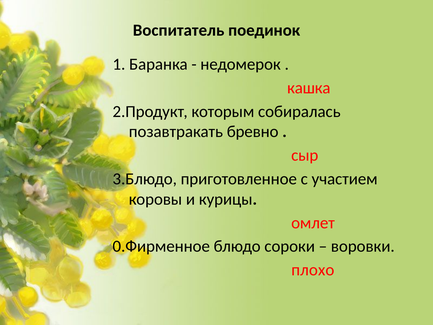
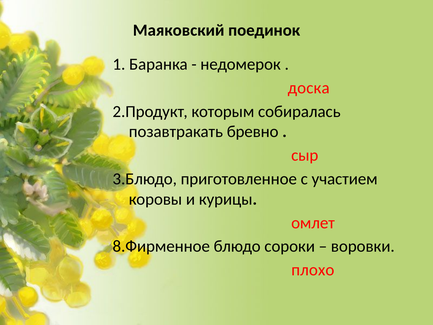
Воспитатель: Воспитатель -> Маяковский
кашка: кашка -> доска
0.Фирменное: 0.Фирменное -> 8.Фирменное
